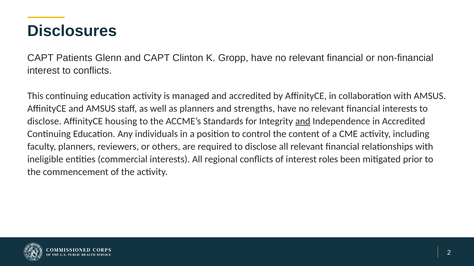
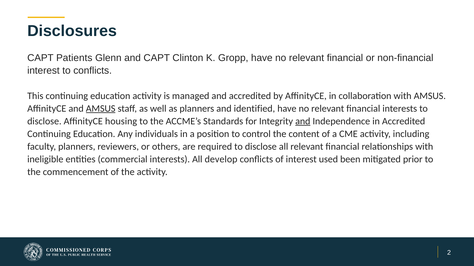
AMSUS at (101, 109) underline: none -> present
strengths: strengths -> identified
regional: regional -> develop
roles: roles -> used
